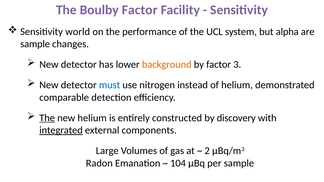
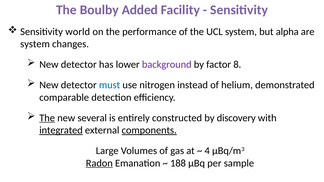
Boulby Factor: Factor -> Added
sample at (35, 44): sample -> system
background colour: orange -> purple
3: 3 -> 8
new helium: helium -> several
components underline: none -> present
2: 2 -> 4
Radon underline: none -> present
104: 104 -> 188
